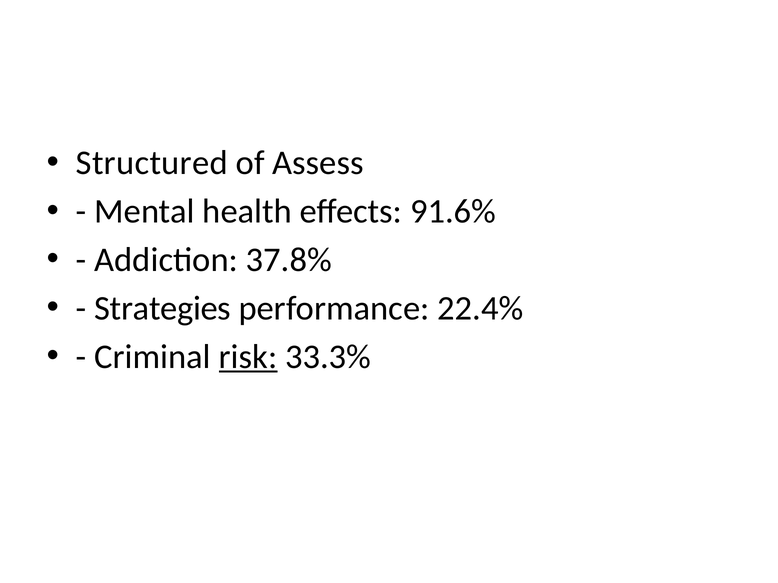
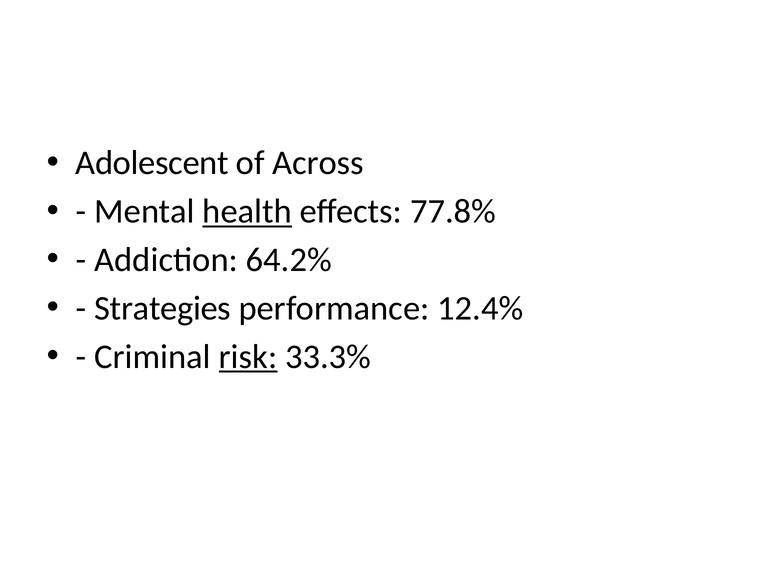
Structured: Structured -> Adolescent
Assess: Assess -> Across
health underline: none -> present
91.6%: 91.6% -> 77.8%
37.8%: 37.8% -> 64.2%
22.4%: 22.4% -> 12.4%
